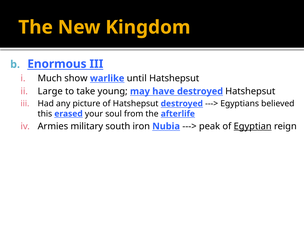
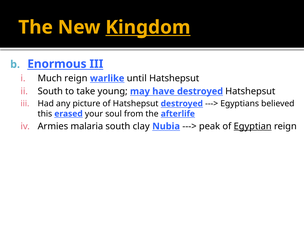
Kingdom underline: none -> present
Much show: show -> reign
Large at (50, 91): Large -> South
military: military -> malaria
iron: iron -> clay
